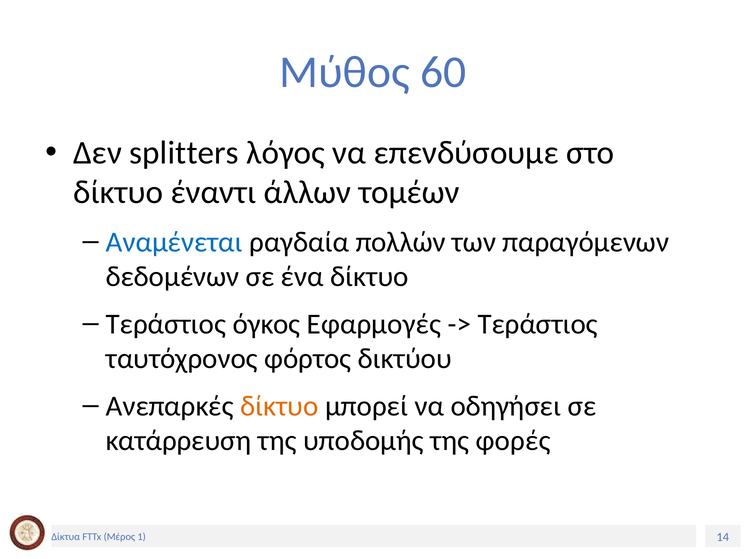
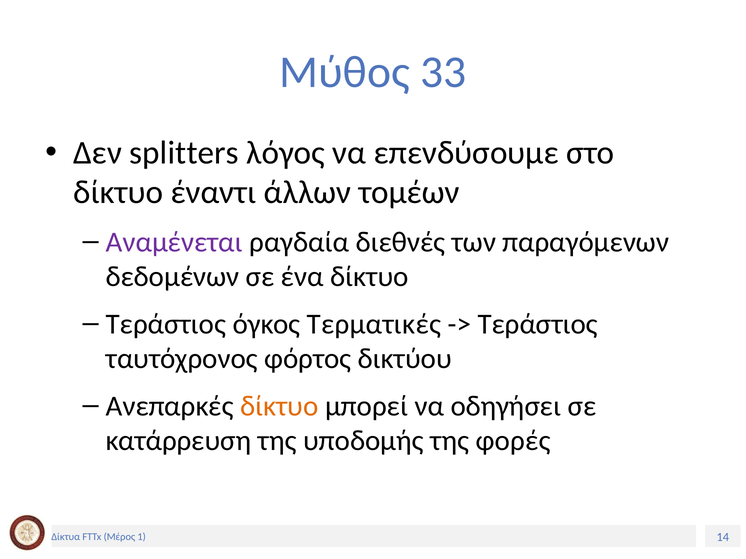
60: 60 -> 33
Αναμένεται colour: blue -> purple
πολλών: πολλών -> διεθνές
Εφαρμογές: Εφαρμογές -> Τερματικές
